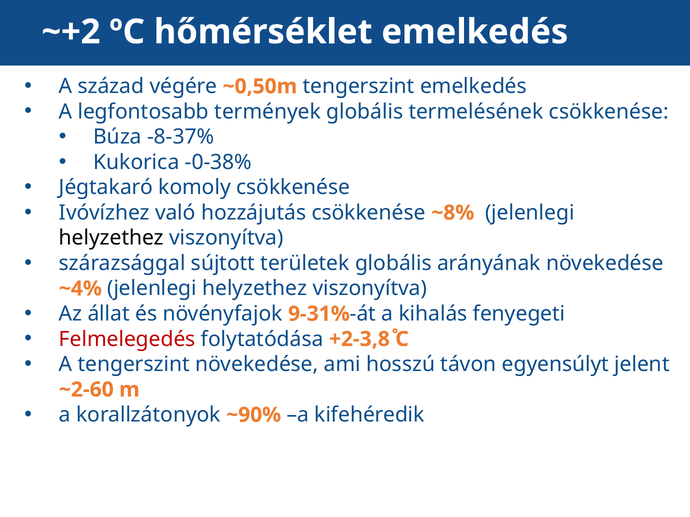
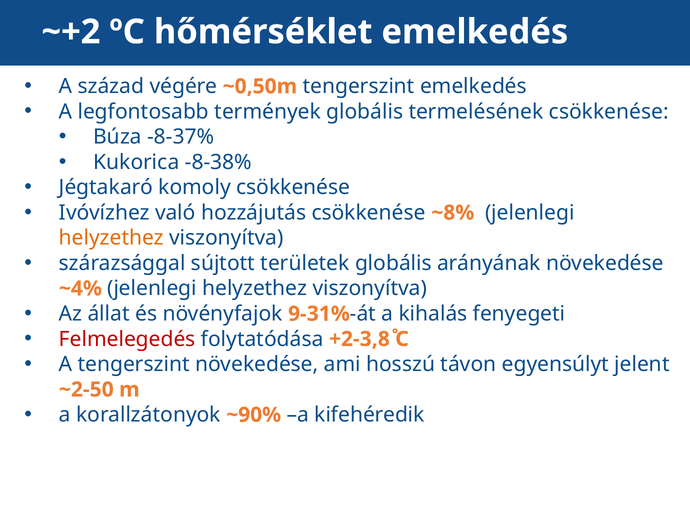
-0-38%: -0-38% -> -8-38%
helyzethez at (111, 238) colour: black -> orange
~2-60: ~2-60 -> ~2-50
